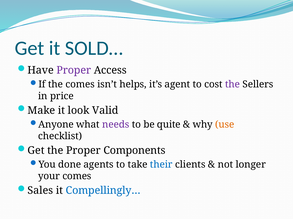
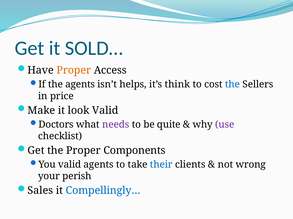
Proper at (74, 71) colour: purple -> orange
the comes: comes -> agents
agent: agent -> think
the at (233, 85) colour: purple -> blue
Anyone: Anyone -> Doctors
use colour: orange -> purple
You done: done -> valid
longer: longer -> wrong
your comes: comes -> perish
